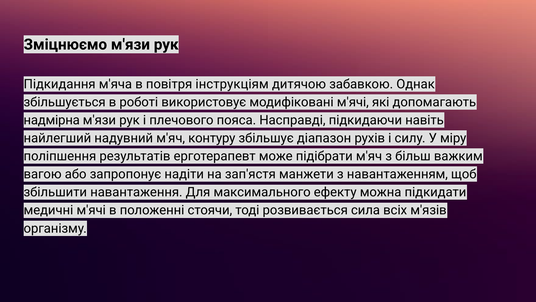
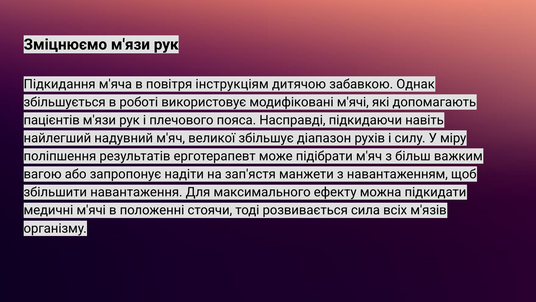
надмірна: надмірна -> пацієнтів
контуру: контуру -> великої
